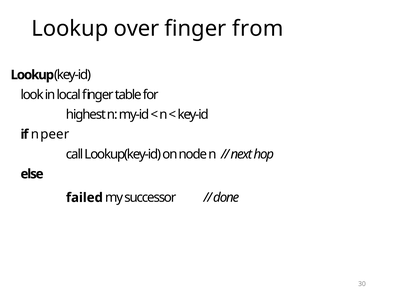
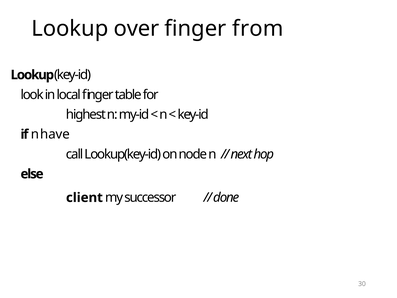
peer: peer -> have
failed: failed -> client
